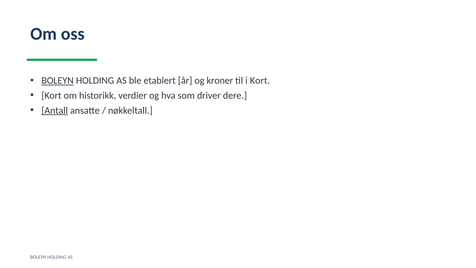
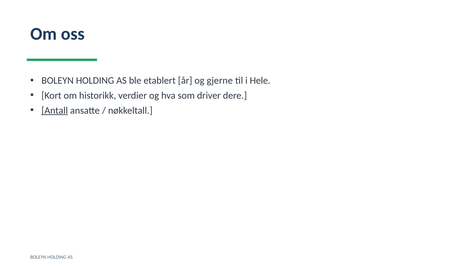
BOLEYN at (58, 81) underline: present -> none
kroner: kroner -> gjerne
i Kort: Kort -> Hele
